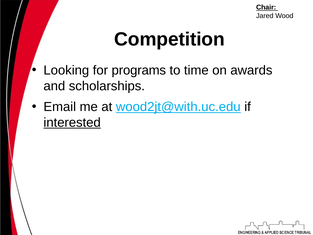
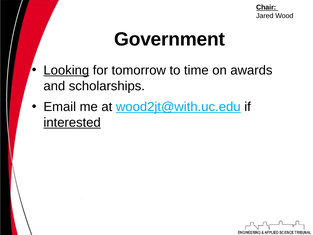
Competition: Competition -> Government
Looking underline: none -> present
programs: programs -> tomorrow
